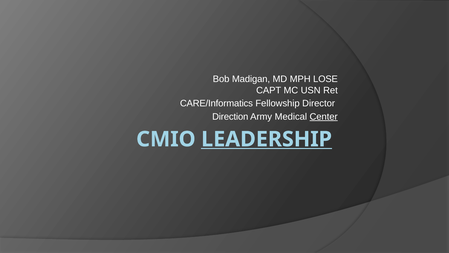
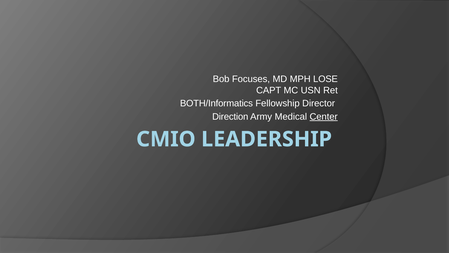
Madigan: Madigan -> Focuses
CARE/Informatics: CARE/Informatics -> BOTH/Informatics
LEADERSHIP underline: present -> none
